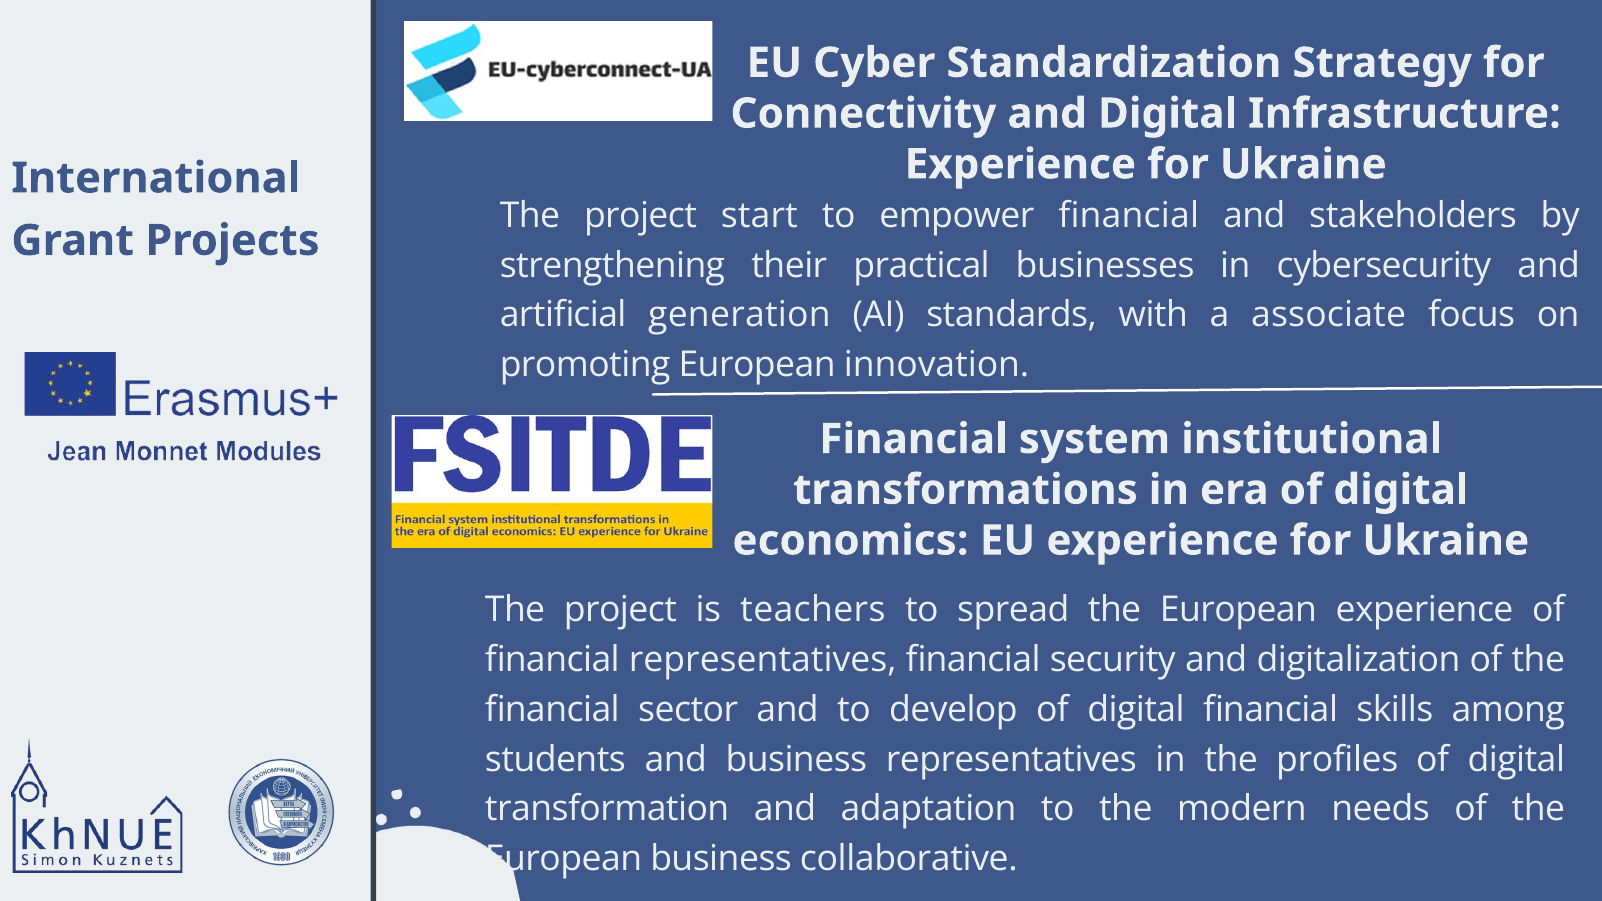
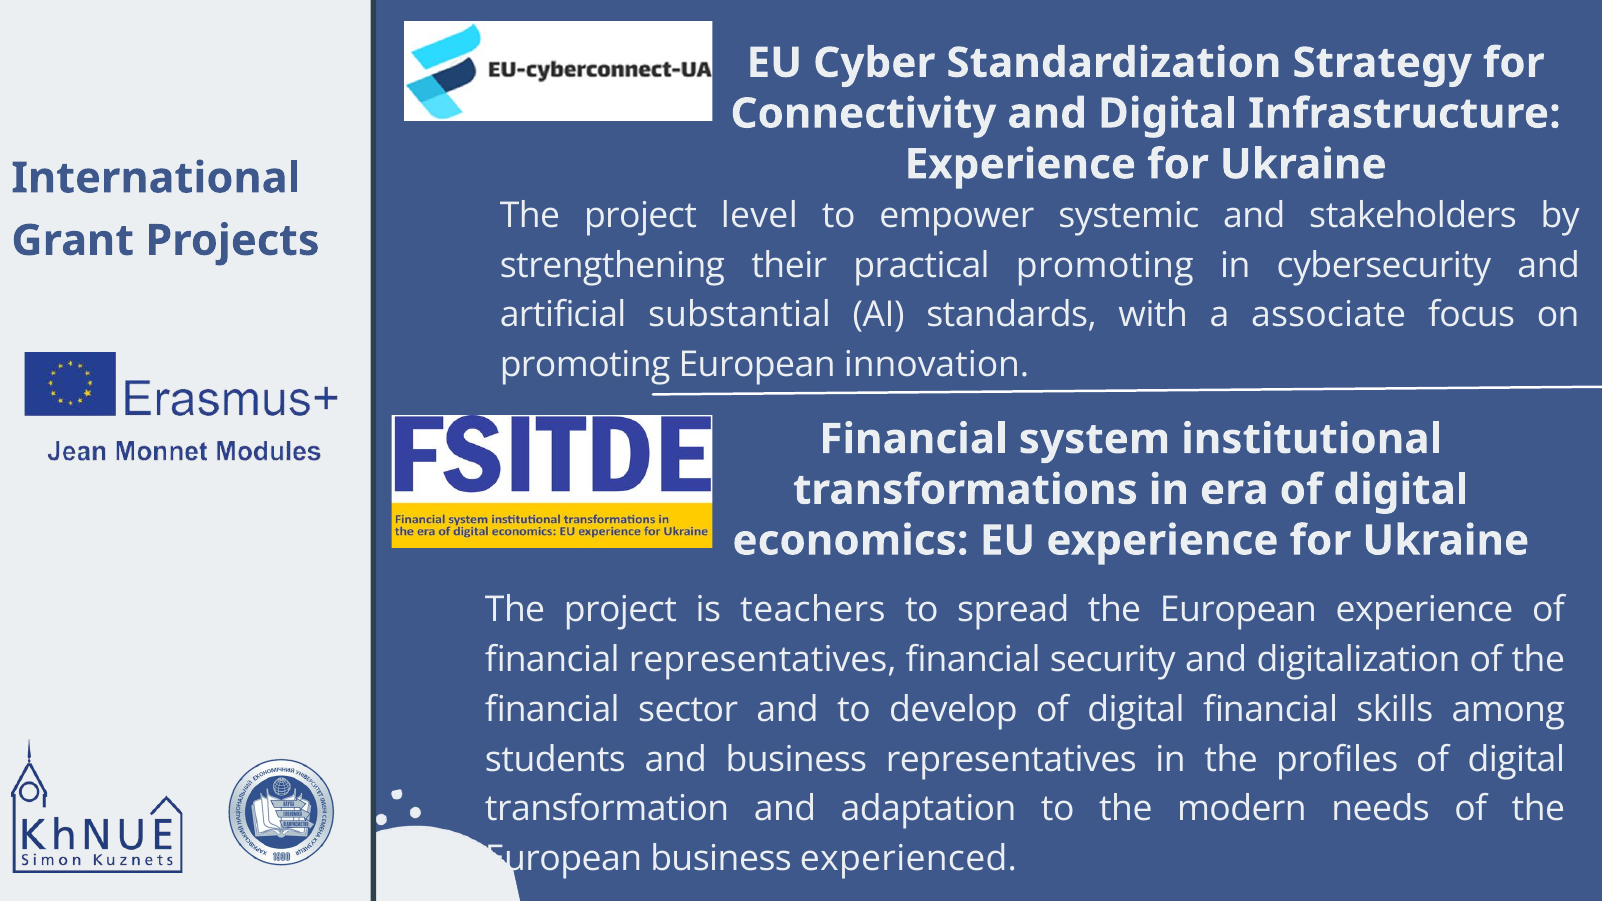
start: start -> level
empower financial: financial -> systemic
practical businesses: businesses -> promoting
generation: generation -> substantial
collaborative: collaborative -> experienced
